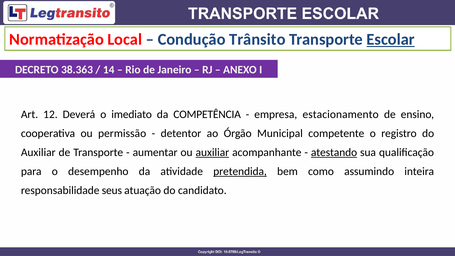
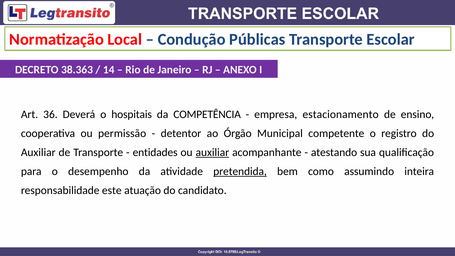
Trânsito: Trânsito -> Públicas
Escolar underline: present -> none
12: 12 -> 36
imediato: imediato -> hospitais
aumentar: aumentar -> entidades
atestando underline: present -> none
seus: seus -> este
